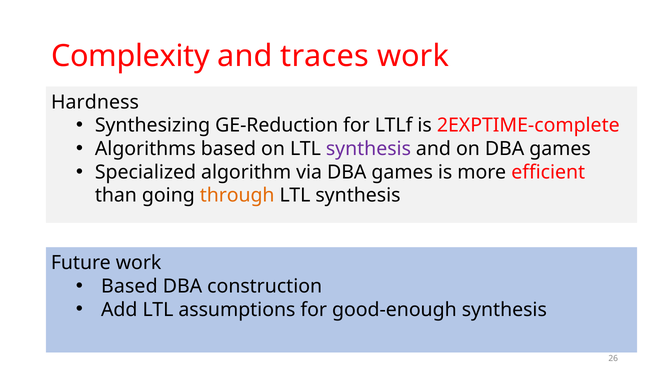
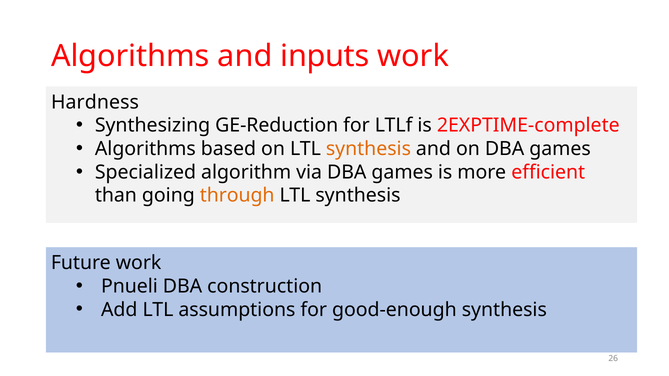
Complexity at (130, 56): Complexity -> Algorithms
traces: traces -> inputs
synthesis at (368, 149) colour: purple -> orange
Based at (129, 286): Based -> Pnueli
